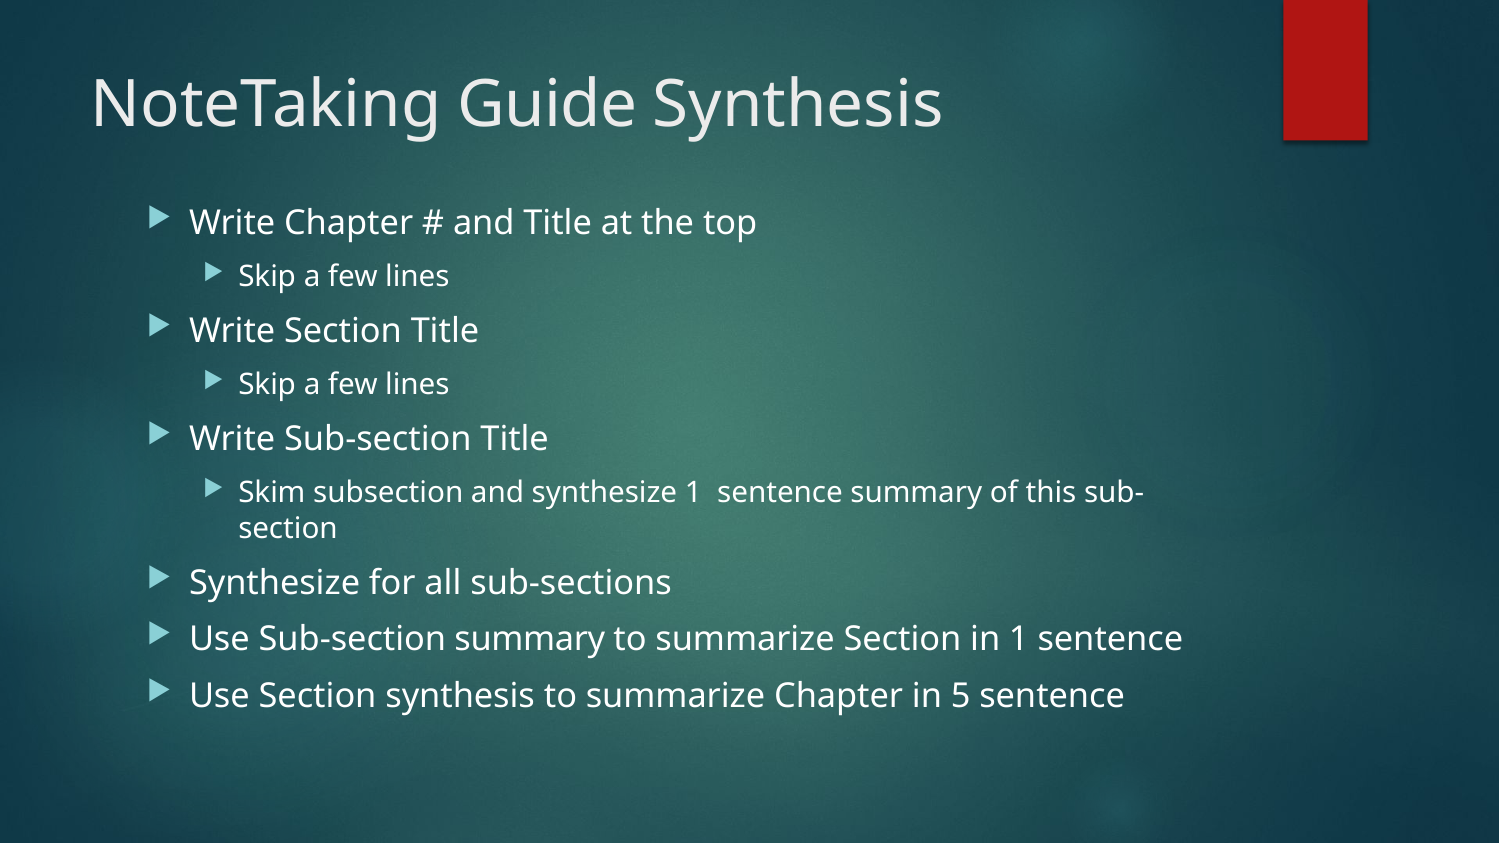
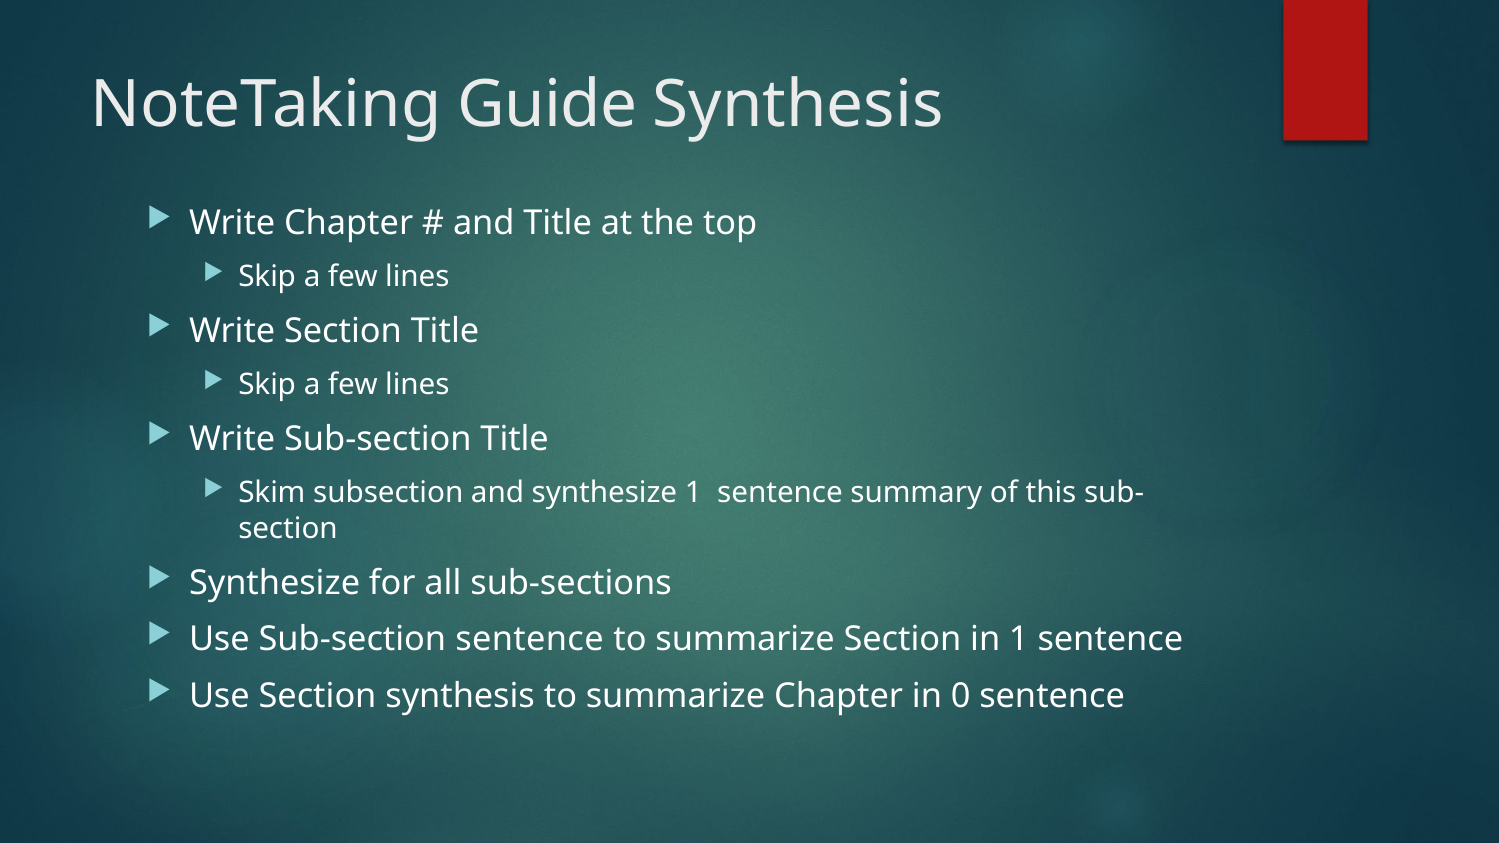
Sub-section summary: summary -> sentence
5: 5 -> 0
